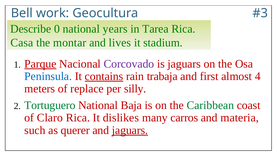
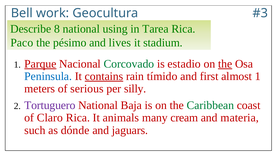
0: 0 -> 8
years: years -> using
Casa: Casa -> Paco
montar: montar -> pésimo
Corcovado colour: purple -> green
is jaguars: jaguars -> estadio
the at (225, 64) underline: none -> present
trabaja: trabaja -> tímido
almost 4: 4 -> 1
replace: replace -> serious
Tortuguero colour: green -> purple
dislikes: dislikes -> animals
carros: carros -> cream
querer: querer -> dónde
jaguars at (130, 130) underline: present -> none
